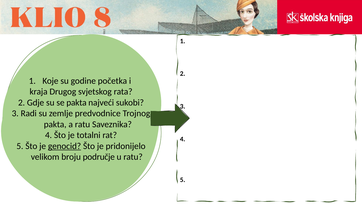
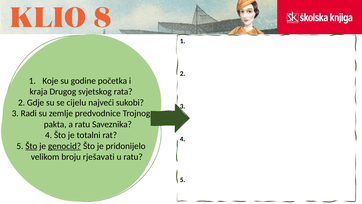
se pakta: pakta -> cijelu
Što at (31, 146) underline: none -> present
područje: područje -> rješavati
